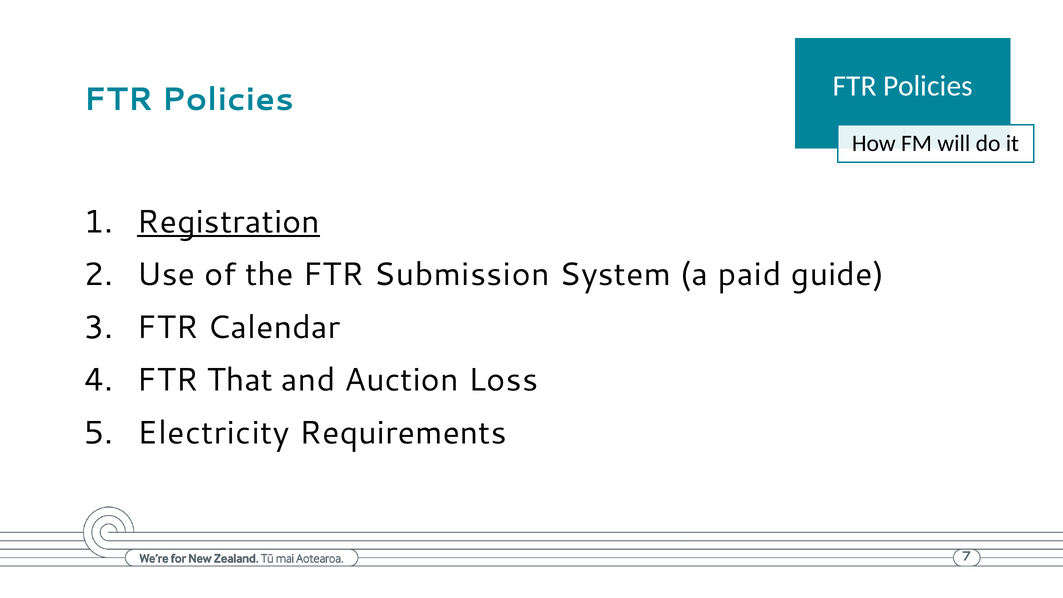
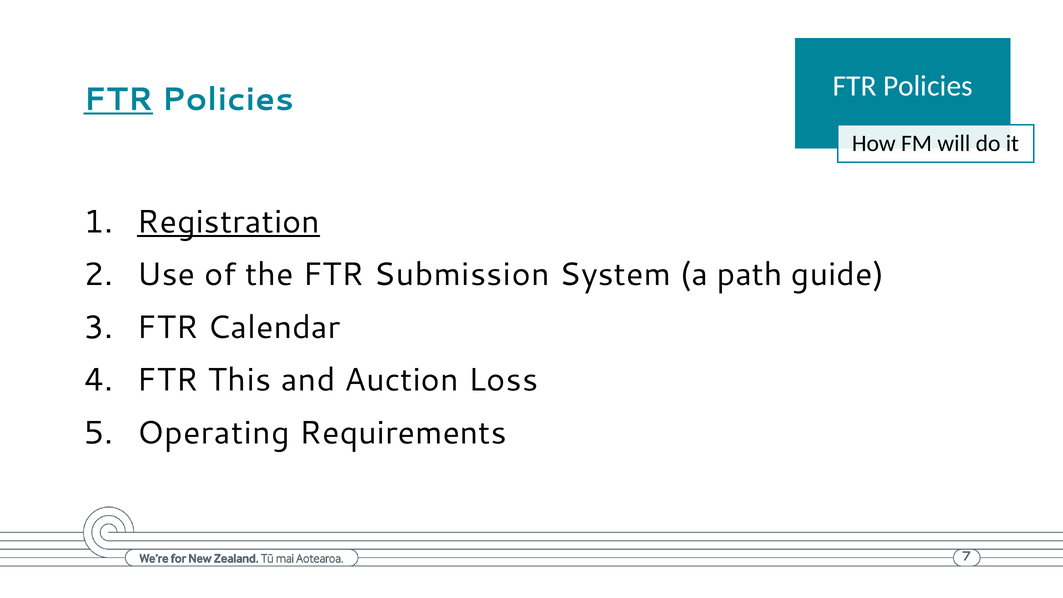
FTR at (118, 100) underline: none -> present
paid: paid -> path
That: That -> This
Electricity: Electricity -> Operating
